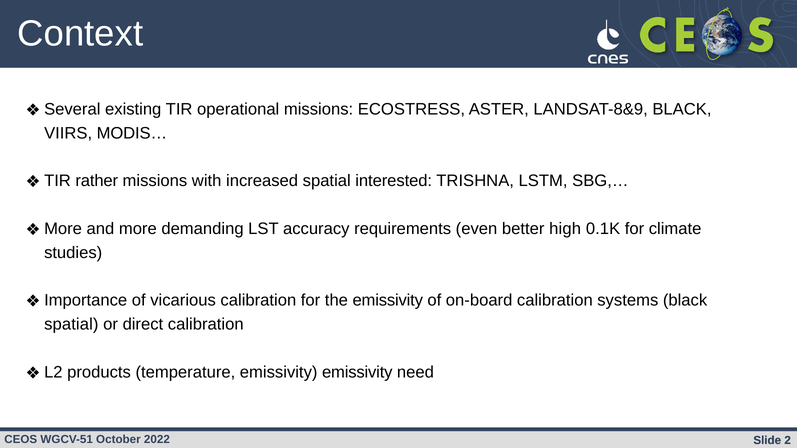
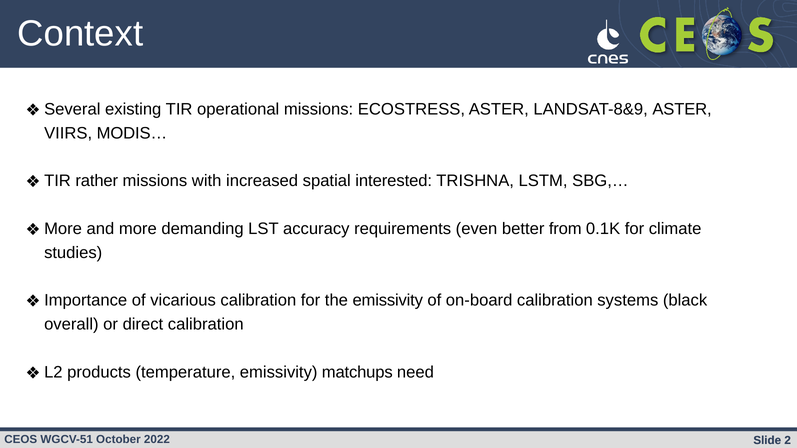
LANDSAT-8&9 BLACK: BLACK -> ASTER
high: high -> from
spatial at (71, 325): spatial -> overall
emissivity emissivity: emissivity -> matchups
